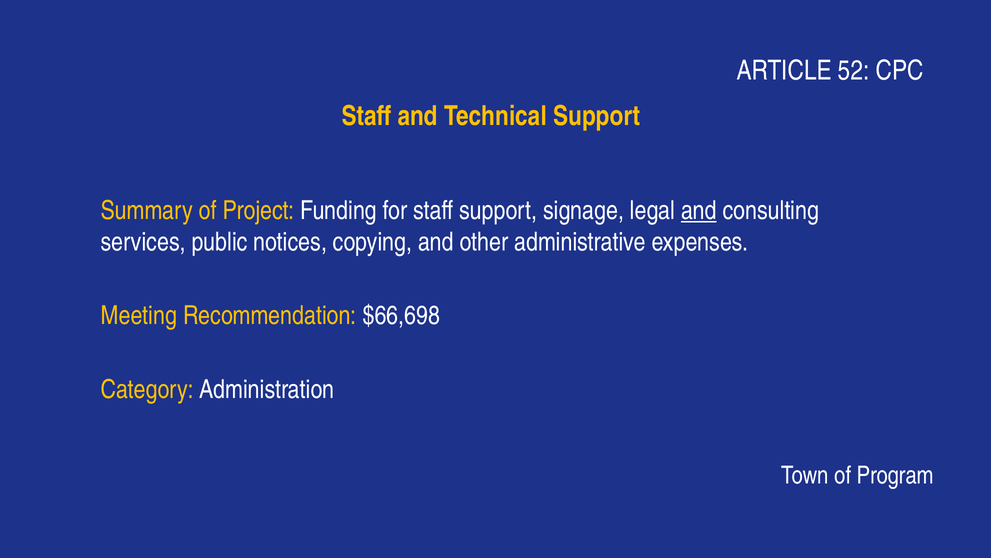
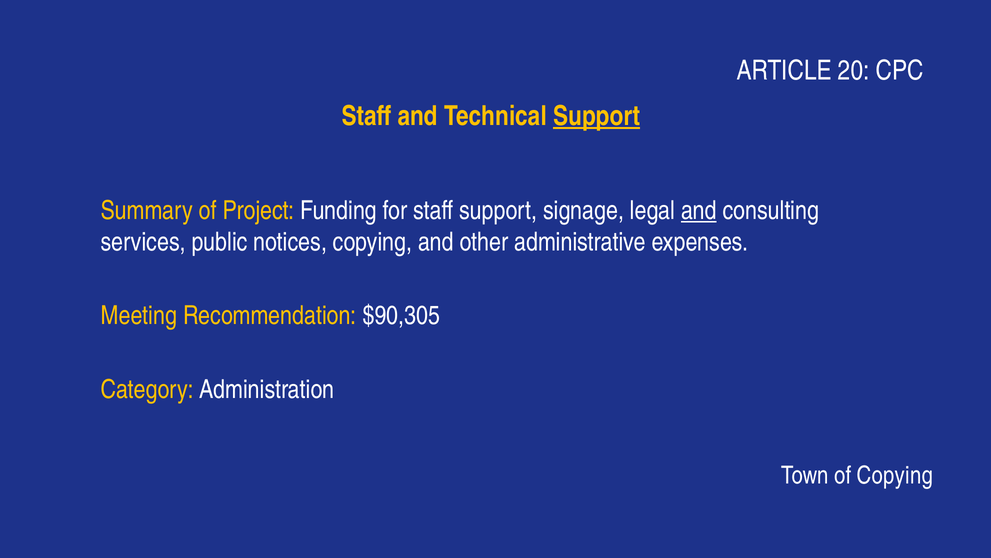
52: 52 -> 20
Support at (597, 116) underline: none -> present
$66,698: $66,698 -> $90,305
of Program: Program -> Copying
